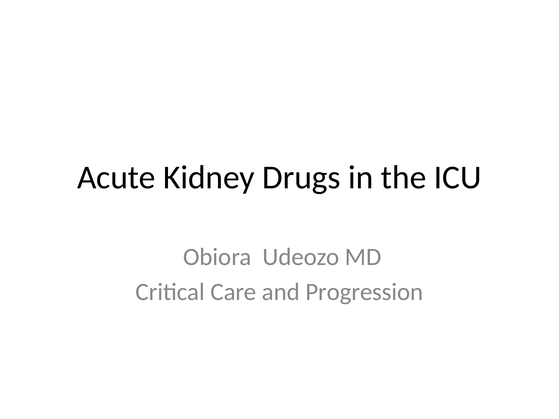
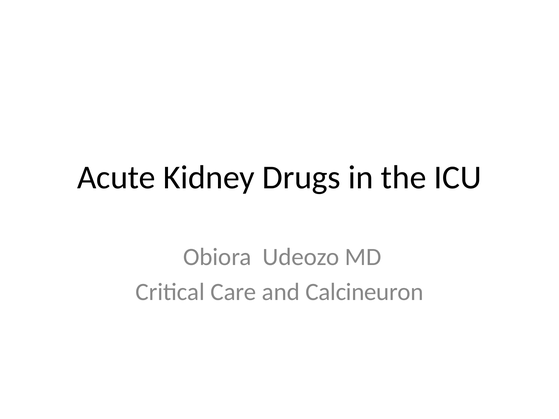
Progression: Progression -> Calcineuron
